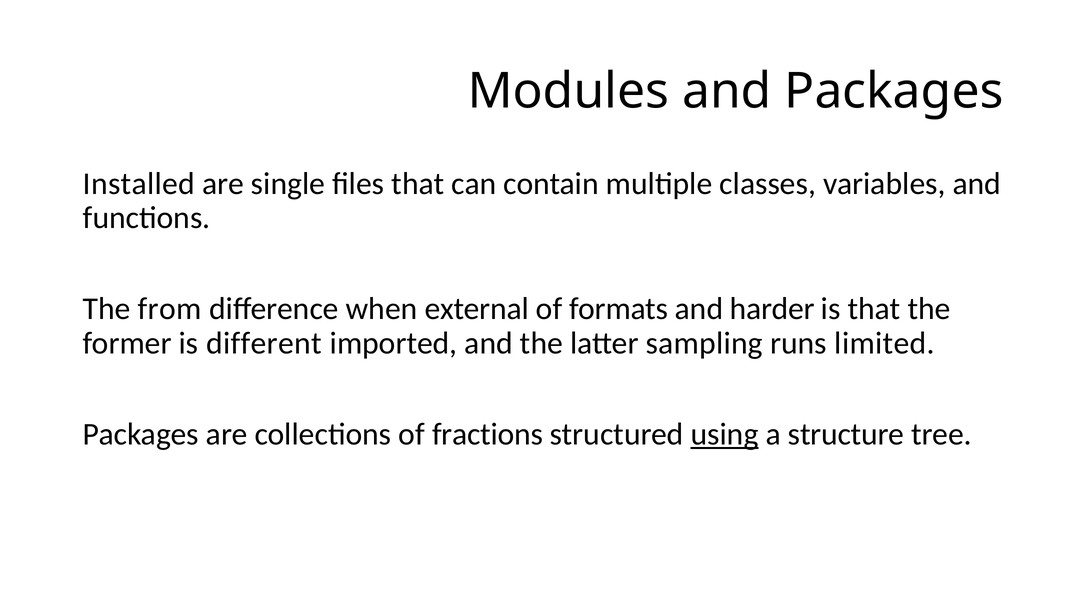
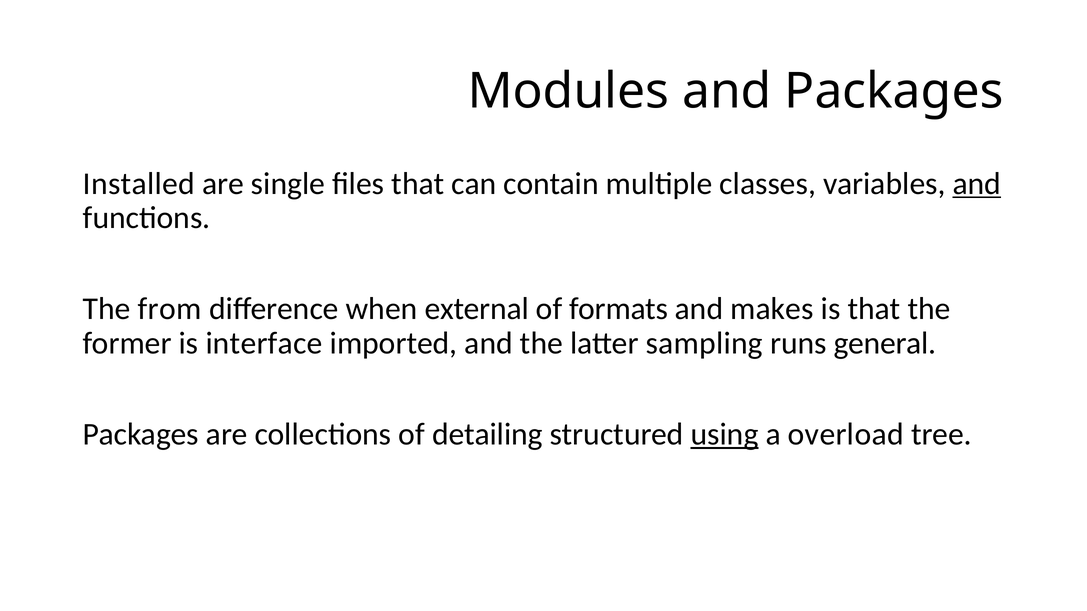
and at (977, 184) underline: none -> present
harder: harder -> makes
different: different -> interface
limited: limited -> general
fractions: fractions -> detailing
structure: structure -> overload
